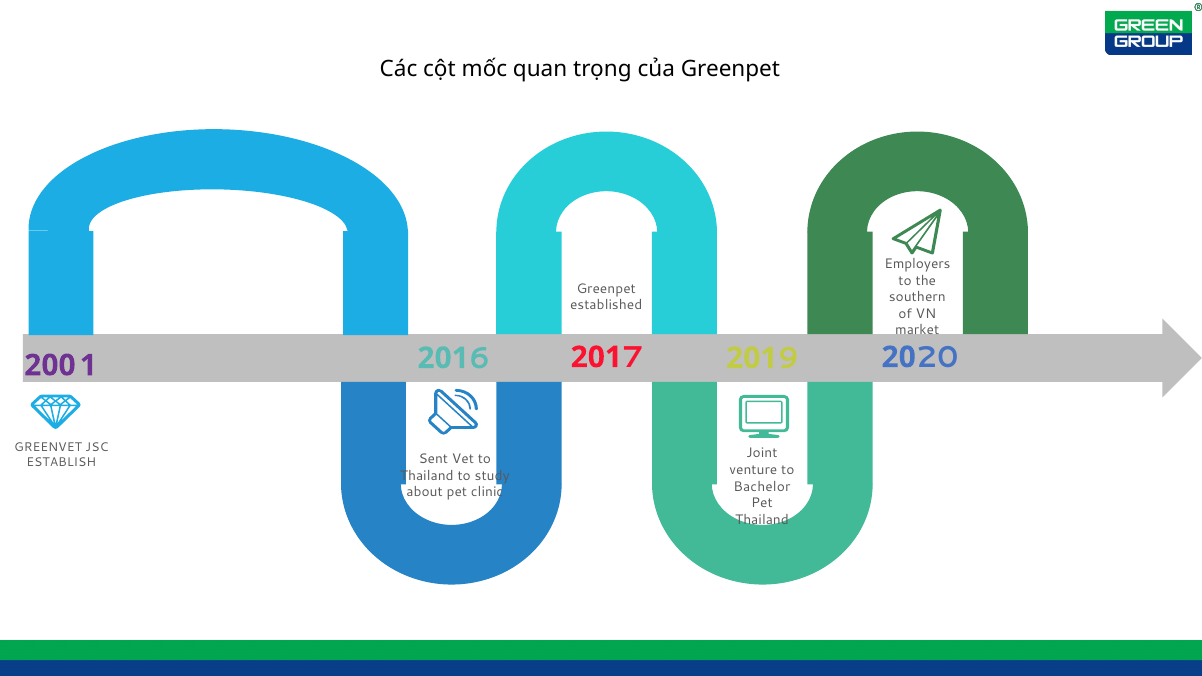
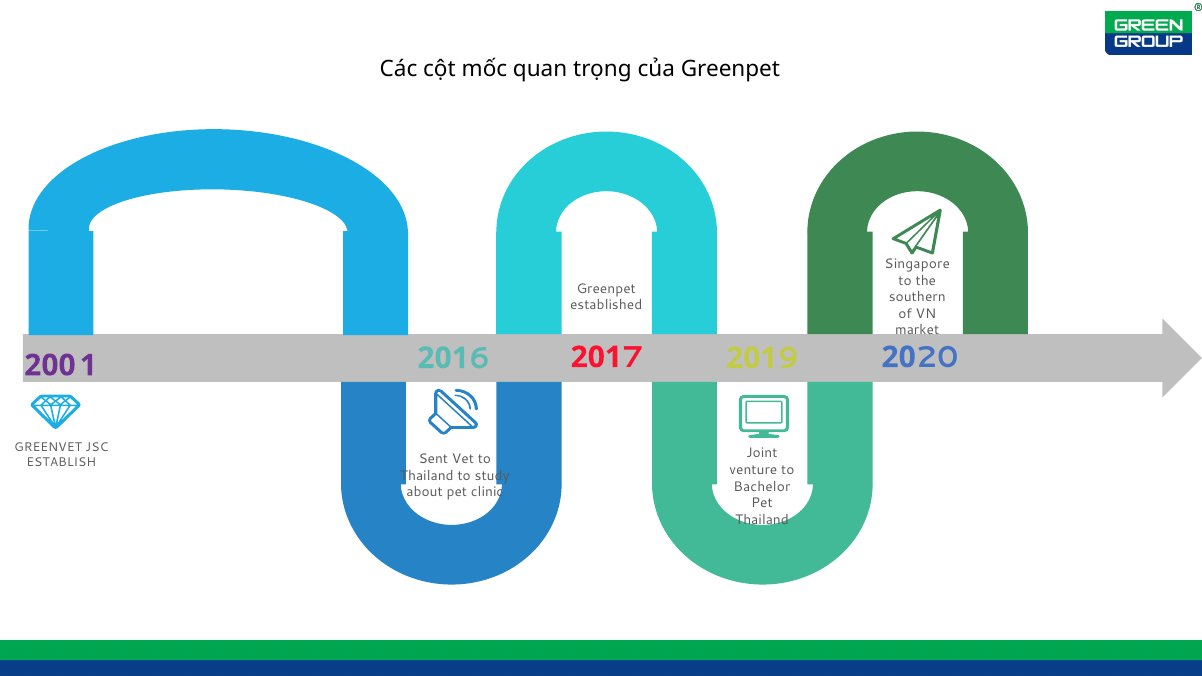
Employers: Employers -> Singapore
